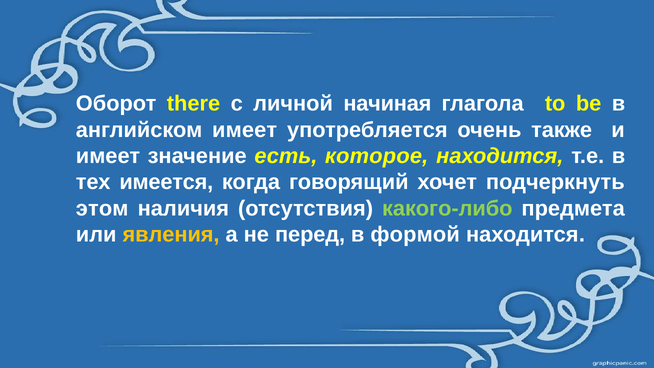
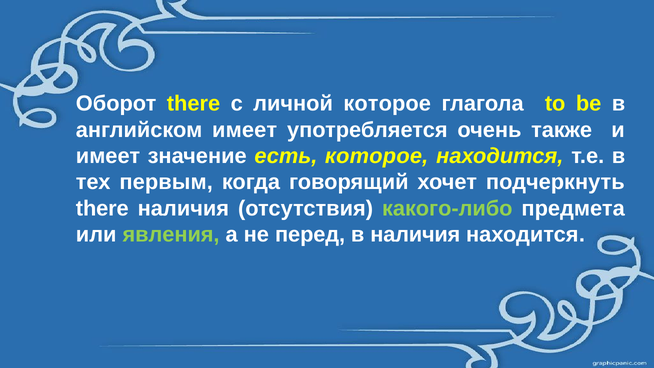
личной начиная: начиная -> которое
имеется: имеется -> первым
этом at (102, 208): этом -> there
явления colour: yellow -> light green
в формой: формой -> наличия
